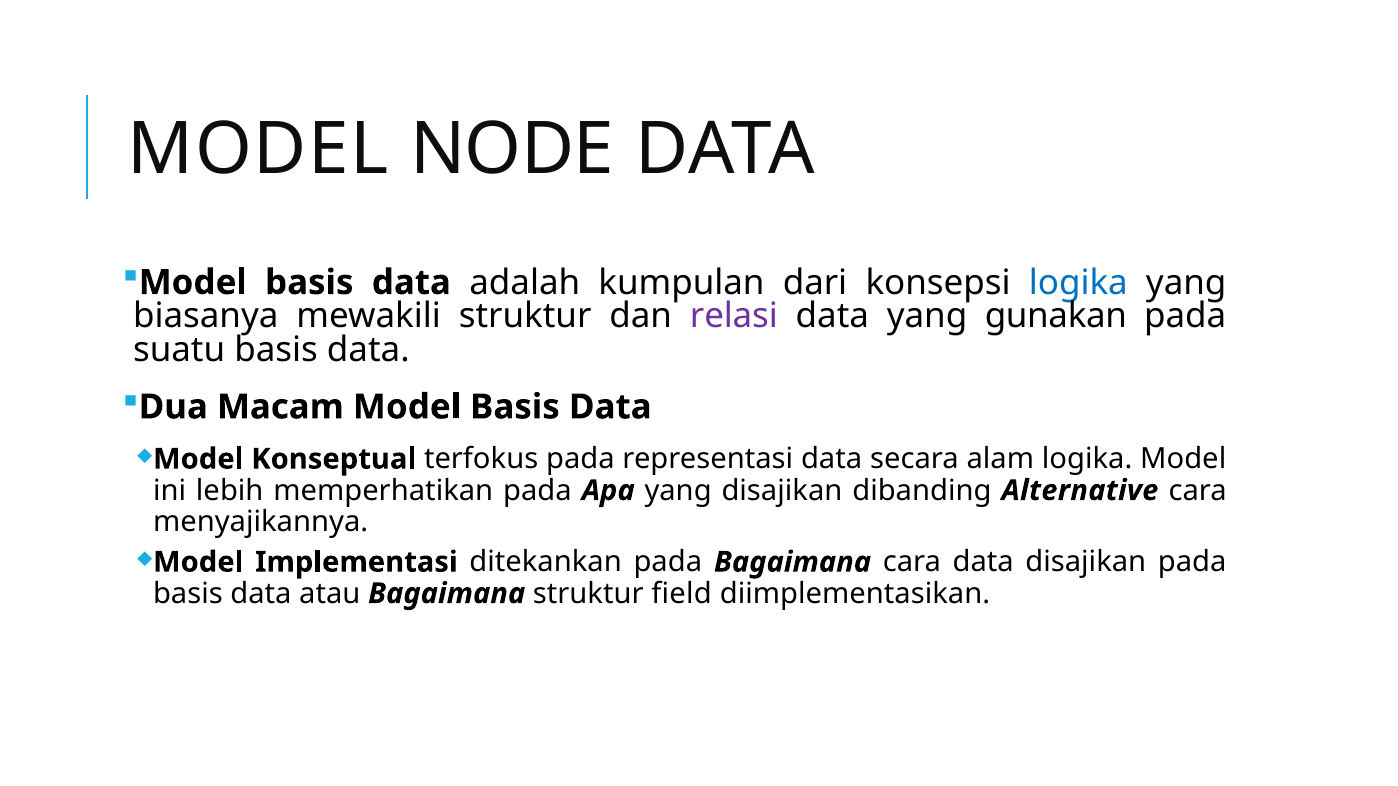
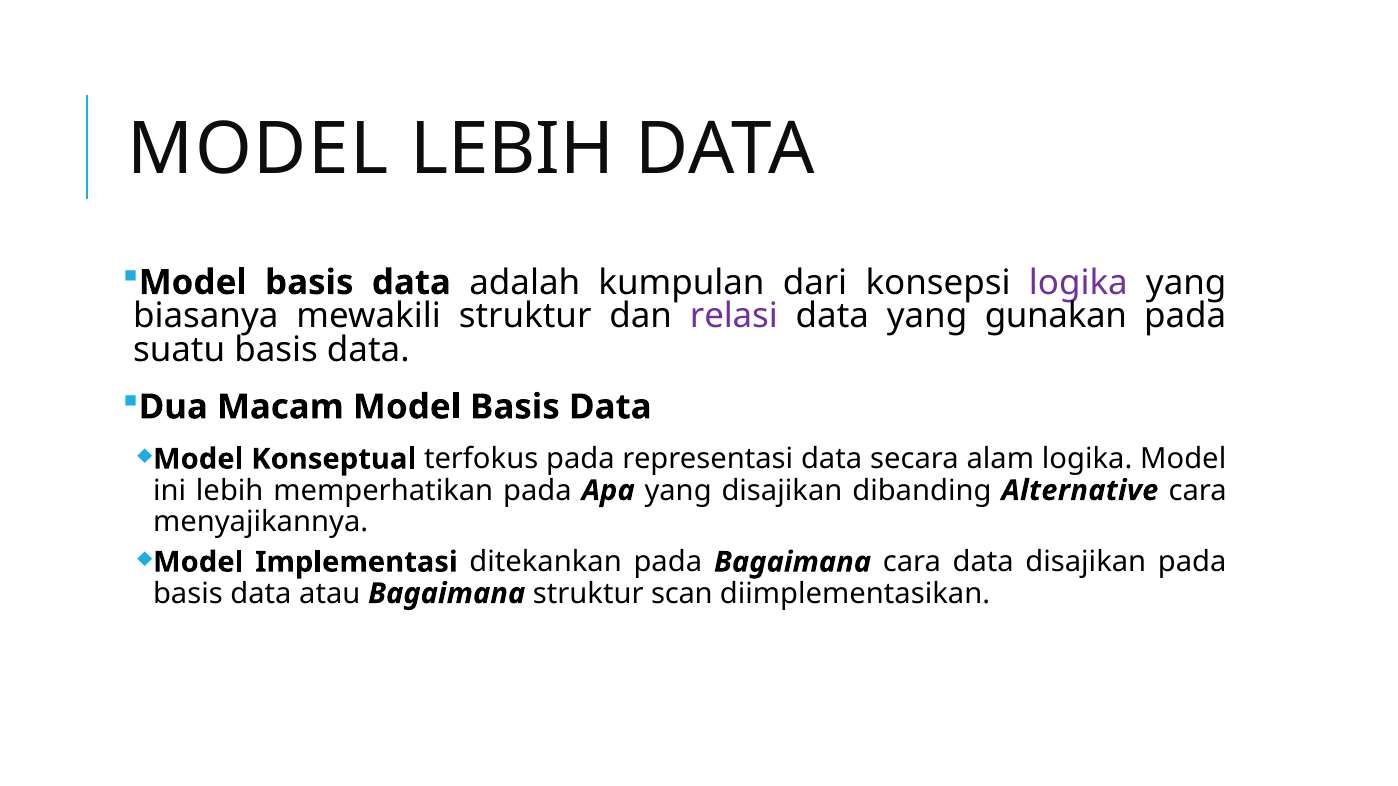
MODEL NODE: NODE -> LEBIH
logika at (1078, 283) colour: blue -> purple
field: field -> scan
